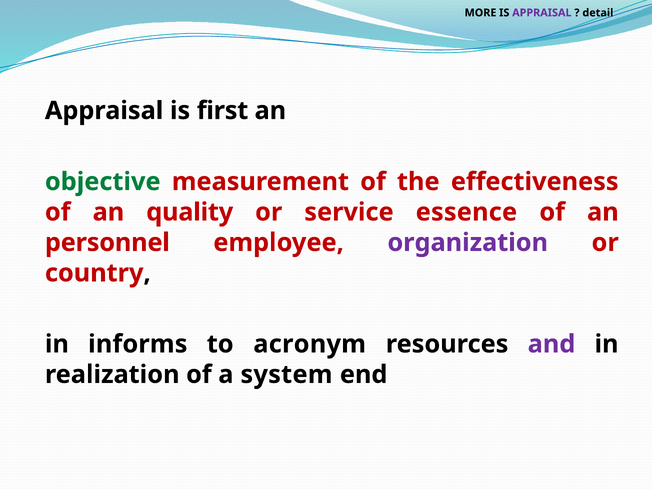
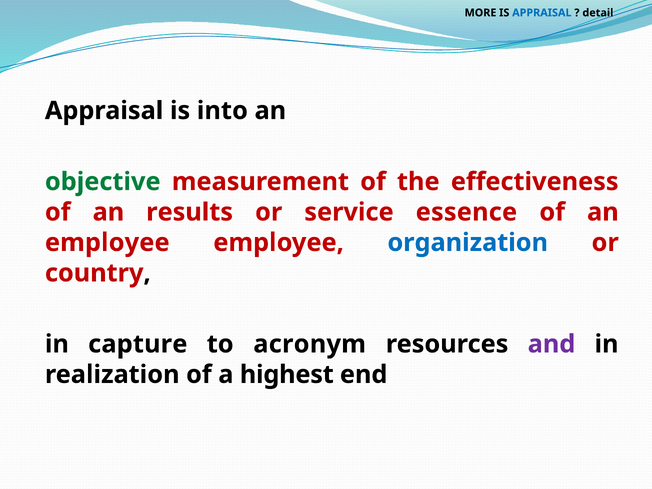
APPRAISAL at (542, 13) colour: purple -> blue
first: first -> into
quality: quality -> results
personnel at (107, 243): personnel -> employee
organization colour: purple -> blue
informs: informs -> capture
system: system -> highest
